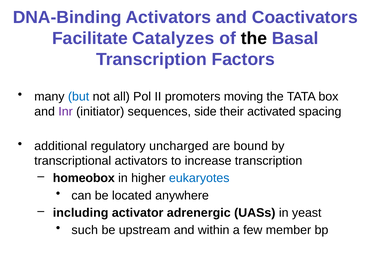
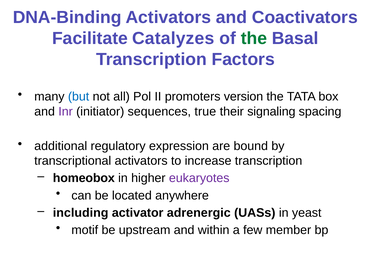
the at (254, 38) colour: black -> green
moving: moving -> version
side: side -> true
activated: activated -> signaling
uncharged: uncharged -> expression
eukaryotes colour: blue -> purple
such: such -> motif
